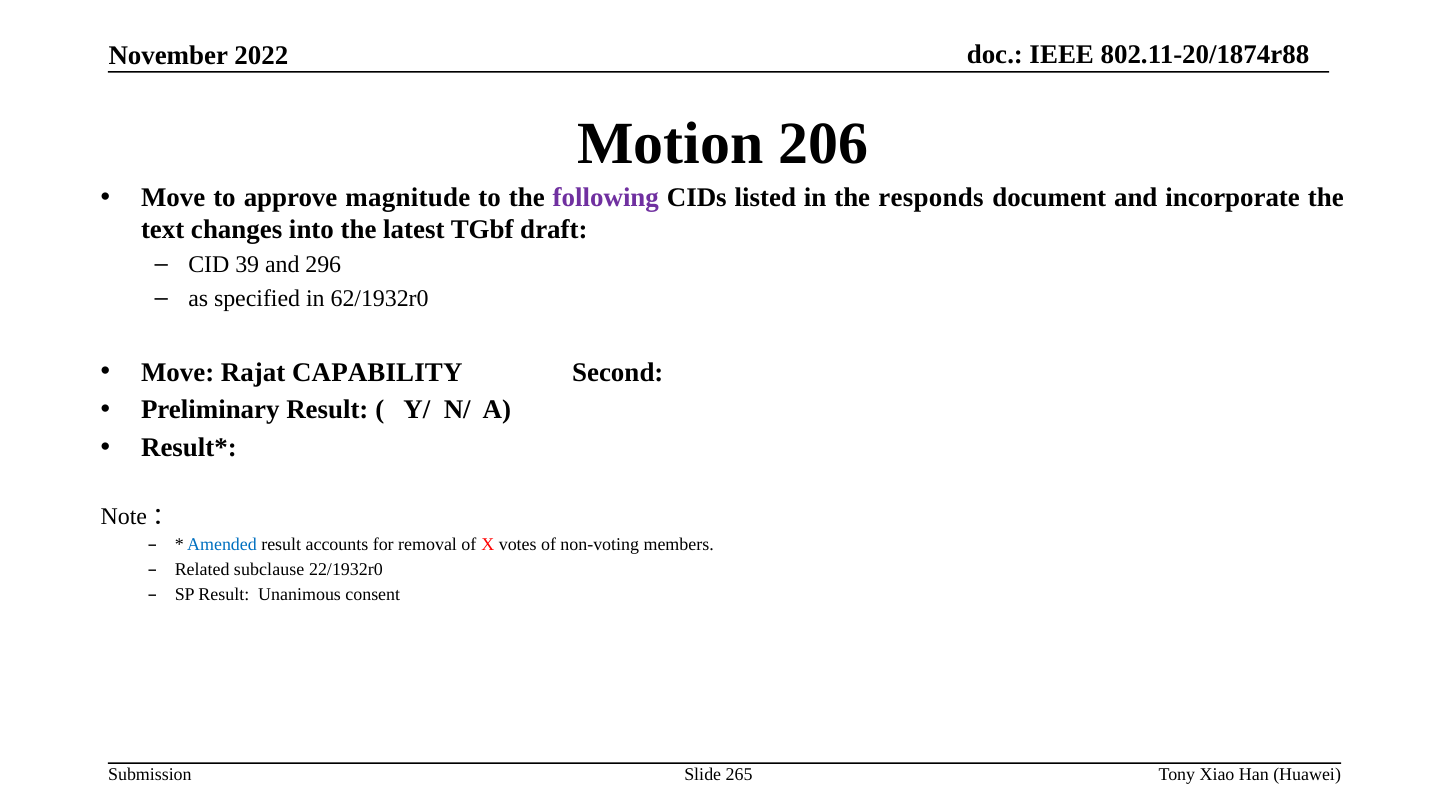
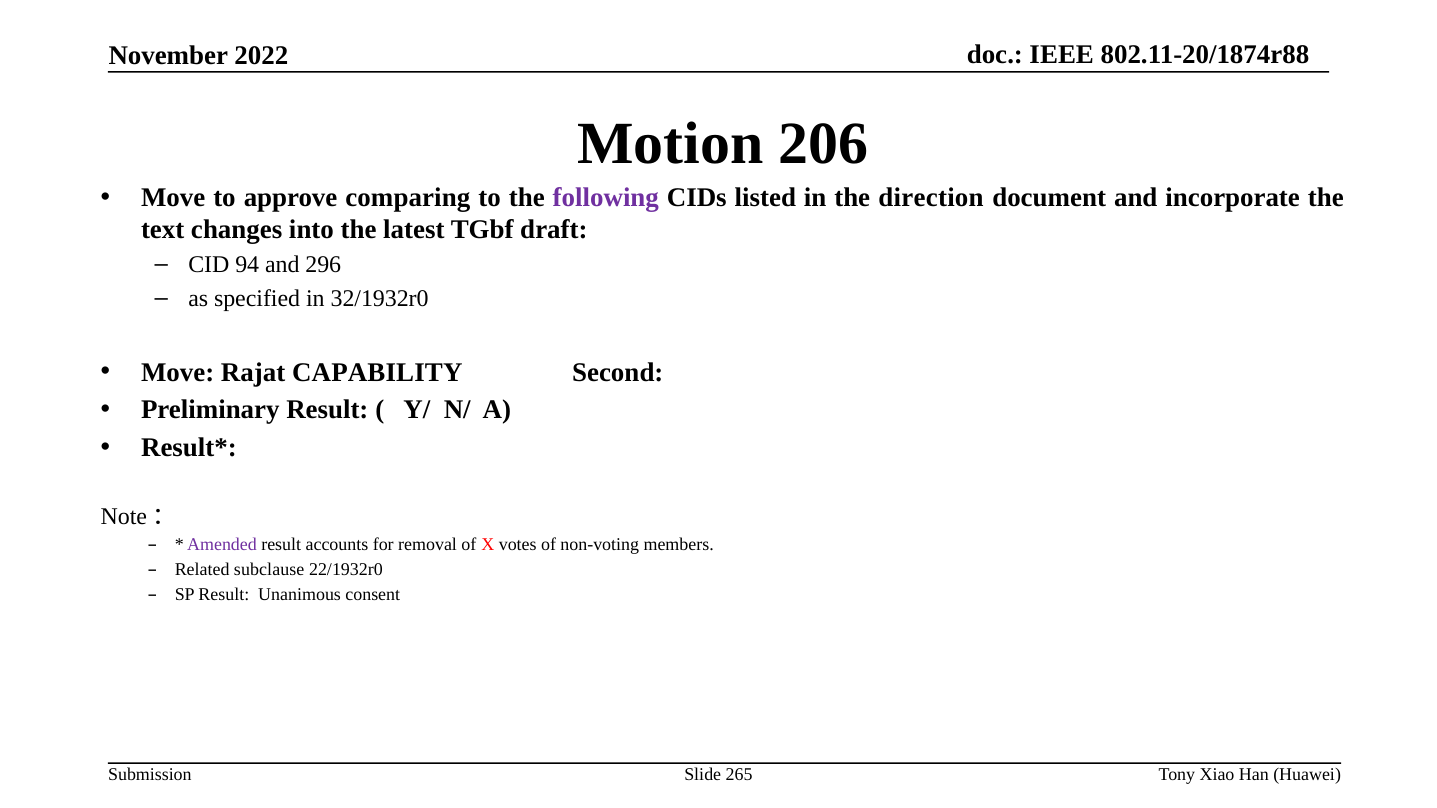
magnitude: magnitude -> comparing
responds: responds -> direction
39: 39 -> 94
62/1932r0: 62/1932r0 -> 32/1932r0
Amended colour: blue -> purple
